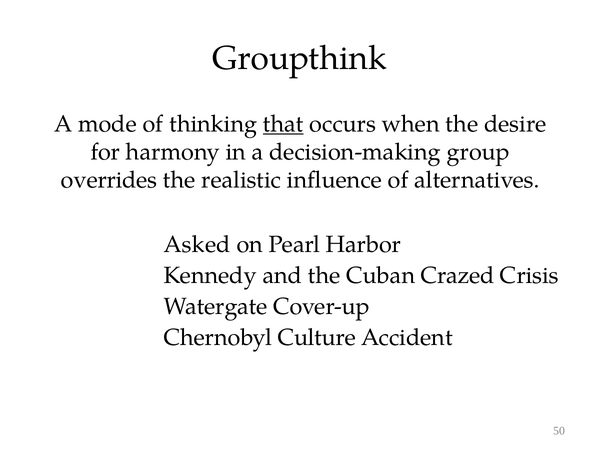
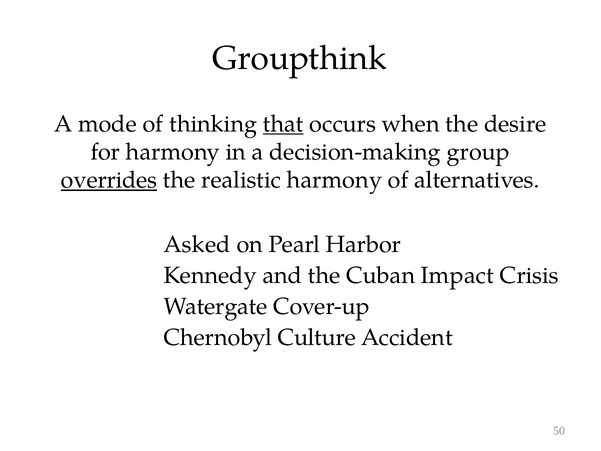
overrides underline: none -> present
realistic influence: influence -> harmony
Crazed: Crazed -> Impact
